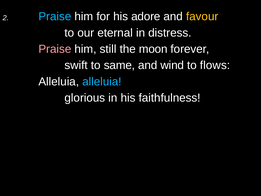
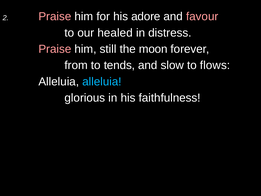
Praise at (55, 17) colour: light blue -> pink
favour colour: yellow -> pink
eternal: eternal -> healed
swift: swift -> from
same: same -> tends
wind: wind -> slow
